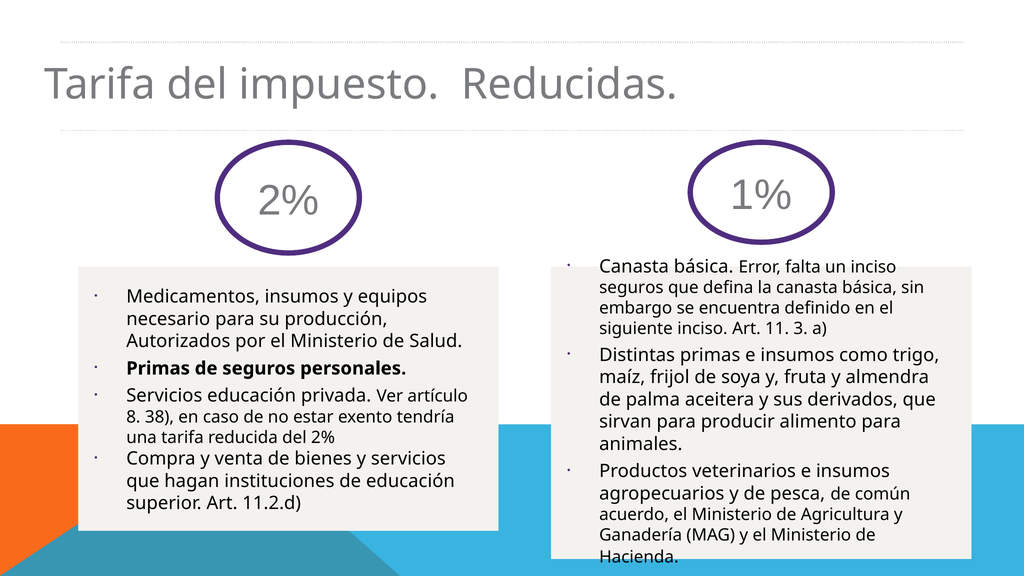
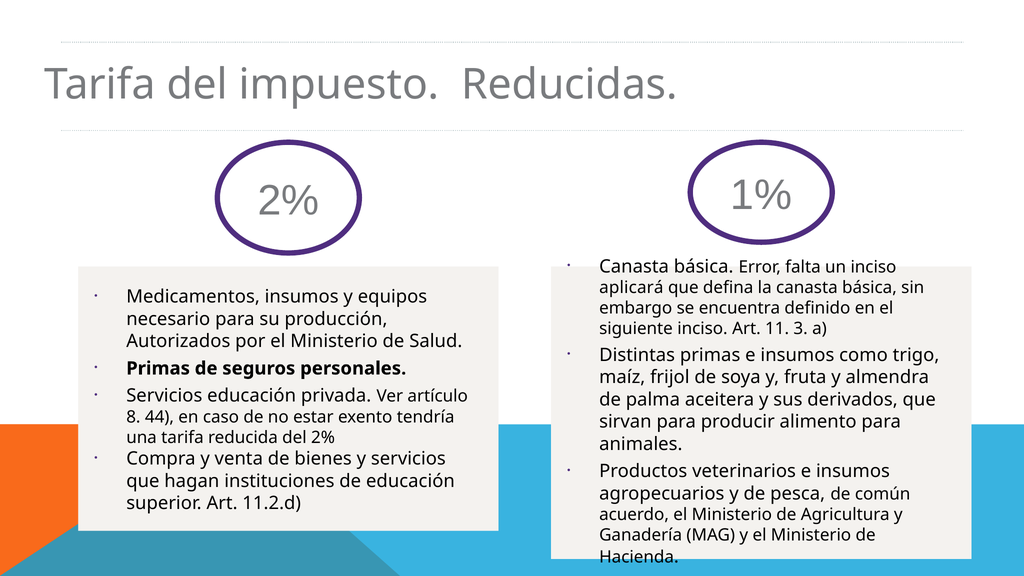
seguros at (631, 288): seguros -> aplicará
38: 38 -> 44
